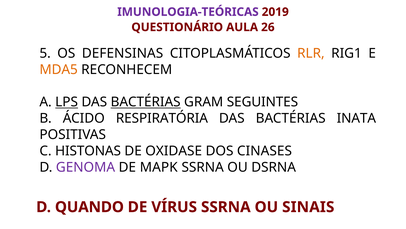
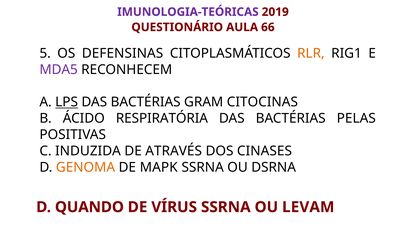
26: 26 -> 66
MDA5 colour: orange -> purple
BACTÉRIAS at (146, 102) underline: present -> none
SEGUINTES: SEGUINTES -> CITOCINAS
INATA: INATA -> PELAS
HISTONAS: HISTONAS -> INDUZIDA
OXIDASE: OXIDASE -> ATRAVÉS
GENOMA colour: purple -> orange
SINAIS: SINAIS -> LEVAM
